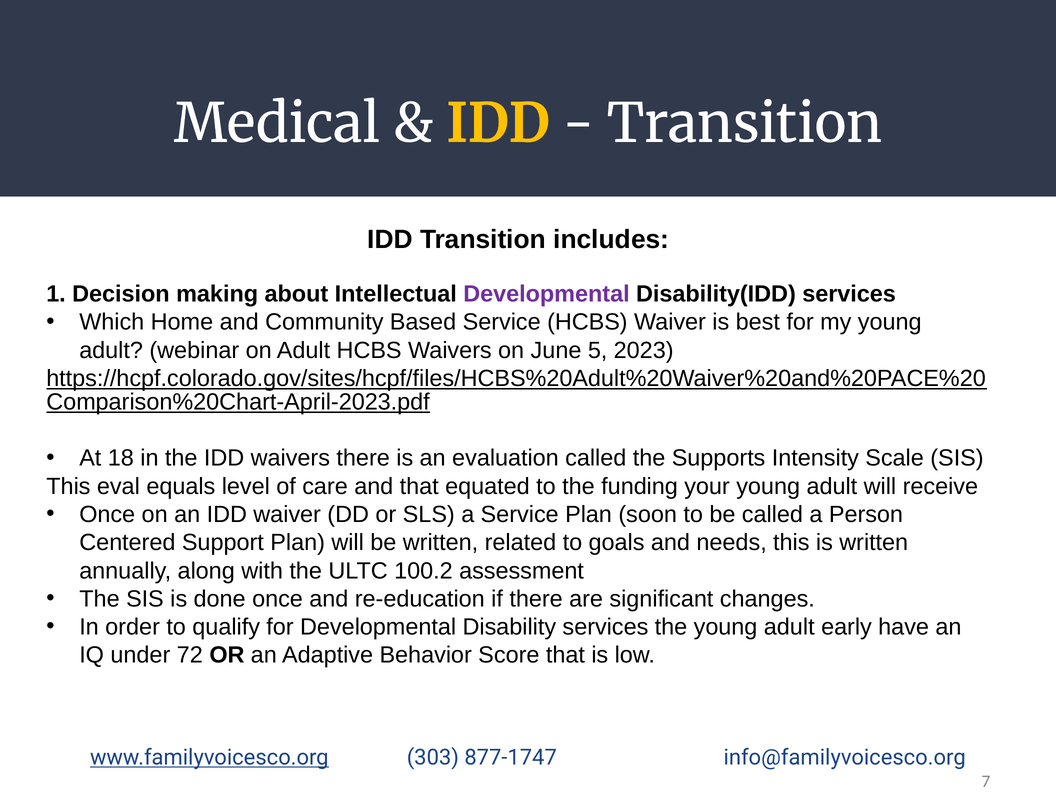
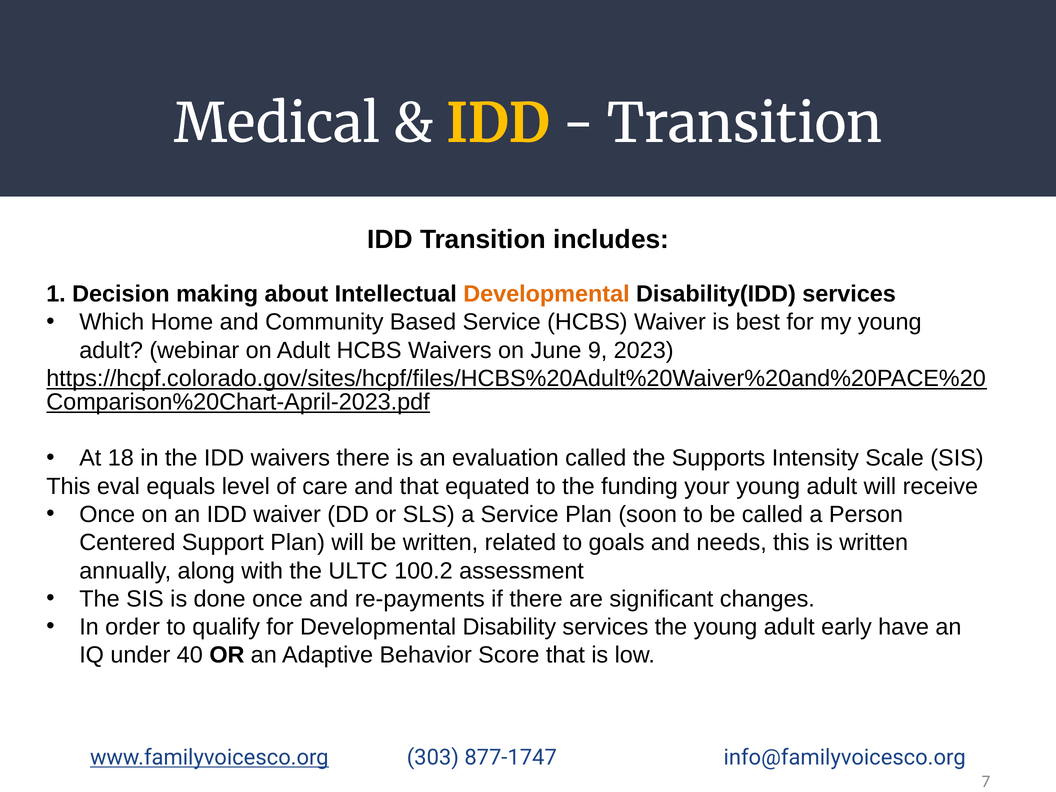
Developmental at (546, 294) colour: purple -> orange
5: 5 -> 9
re-education: re-education -> re-payments
72: 72 -> 40
